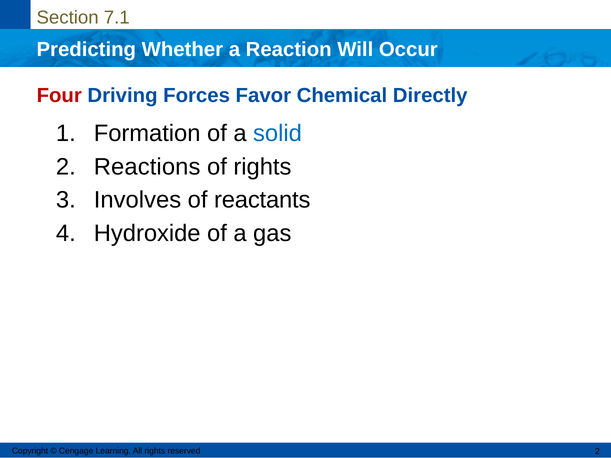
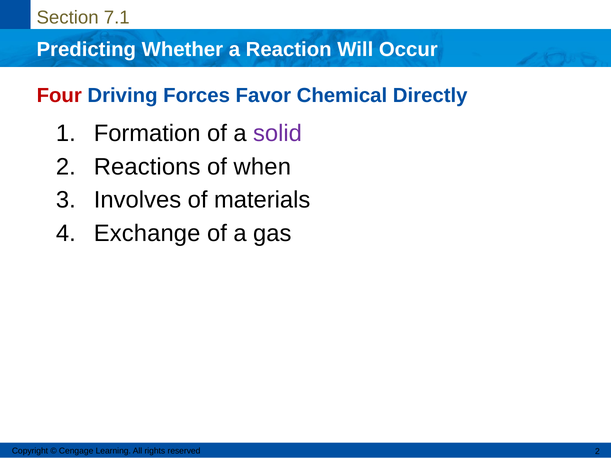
solid colour: blue -> purple
of rights: rights -> when
reactants: reactants -> materials
Hydroxide: Hydroxide -> Exchange
